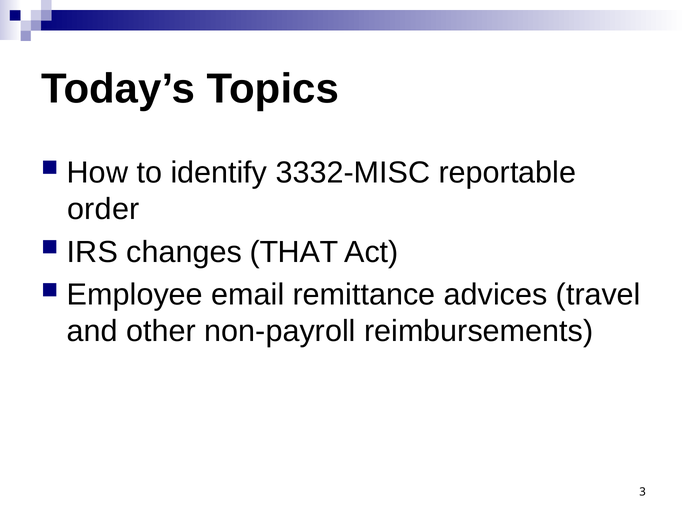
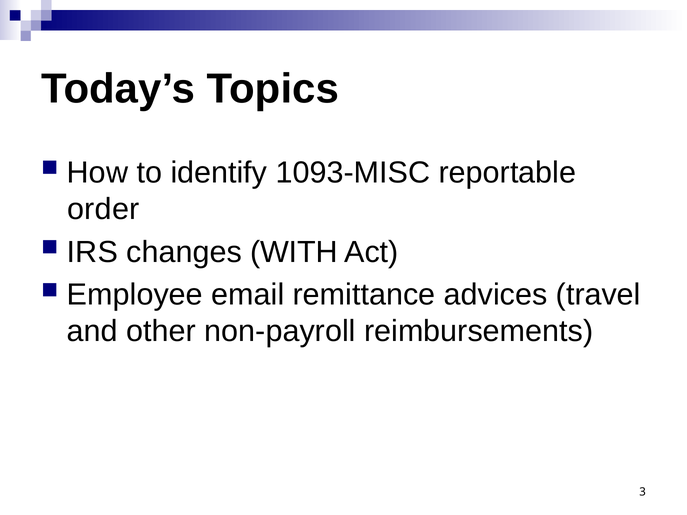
3332-MISC: 3332-MISC -> 1093-MISC
THAT: THAT -> WITH
